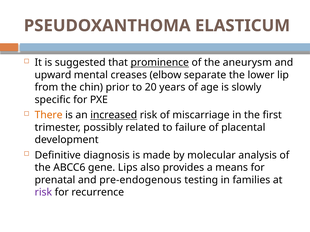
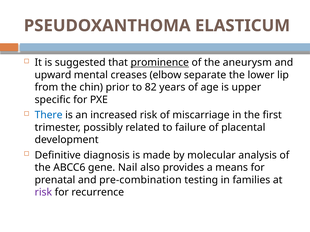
20: 20 -> 82
slowly: slowly -> upper
There colour: orange -> blue
increased underline: present -> none
Lips: Lips -> Nail
pre-endogenous: pre-endogenous -> pre-combination
